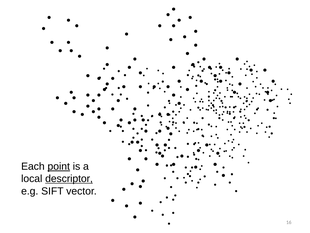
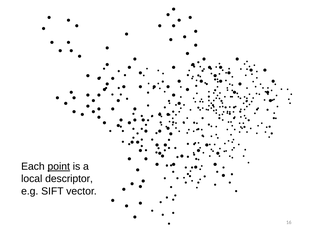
descriptor underline: present -> none
